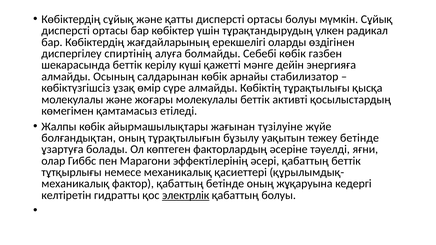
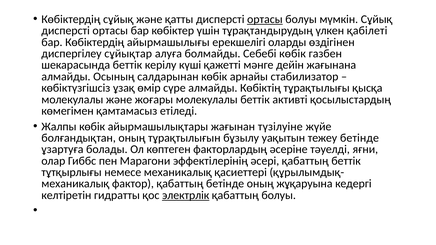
ортасы at (265, 19) underline: none -> present
радикал: радикал -> қабілеті
жағдайларының: жағдайларының -> айырмашылығы
спиртiнiң: спиртiнiң -> сұйықтар
энергияға: энергияға -> жағынана
